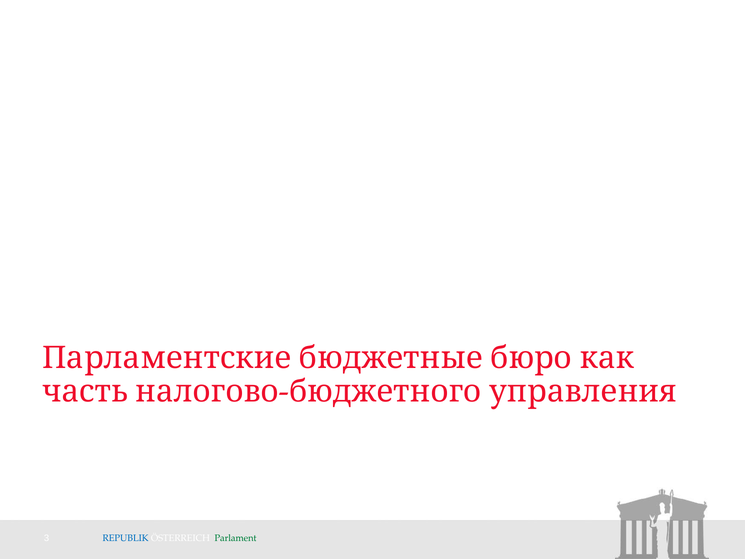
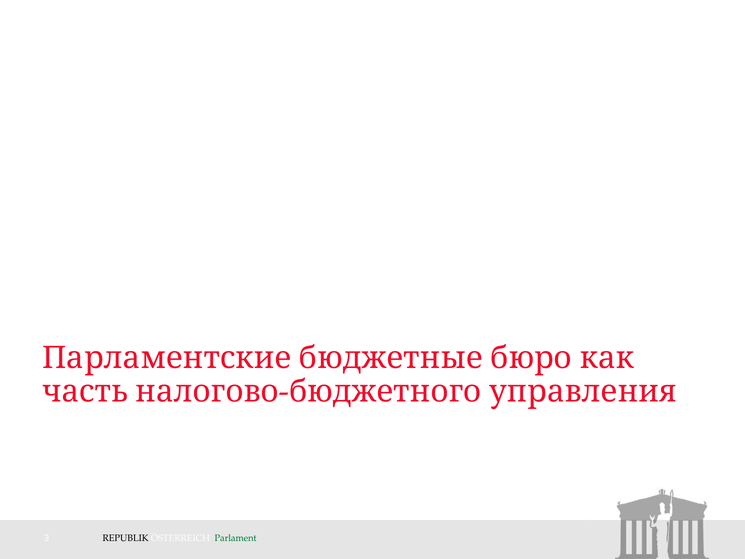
REPUBLIK colour: blue -> black
